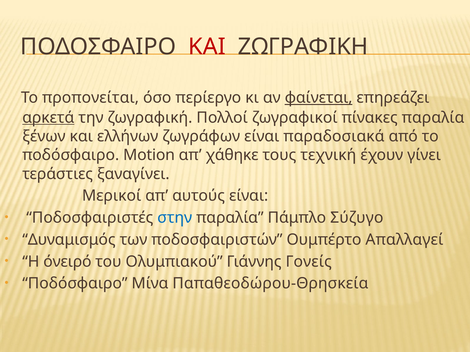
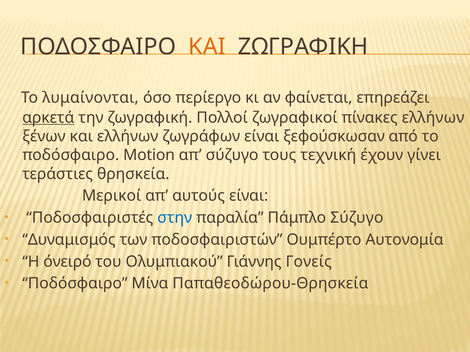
ΚΑΙ at (207, 47) colour: red -> orange
προπονείται: προπονείται -> λυμαίνονται
φαίνεται underline: present -> none
πίνακες παραλία: παραλία -> ελλήνων
παραδοσιακά: παραδοσιακά -> ξεφούσκωσαν
απ χάθηκε: χάθηκε -> σύζυγο
ξαναγίνει: ξαναγίνει -> θρησκεία
Απαλλαγεί: Απαλλαγεί -> Αυτονομία
